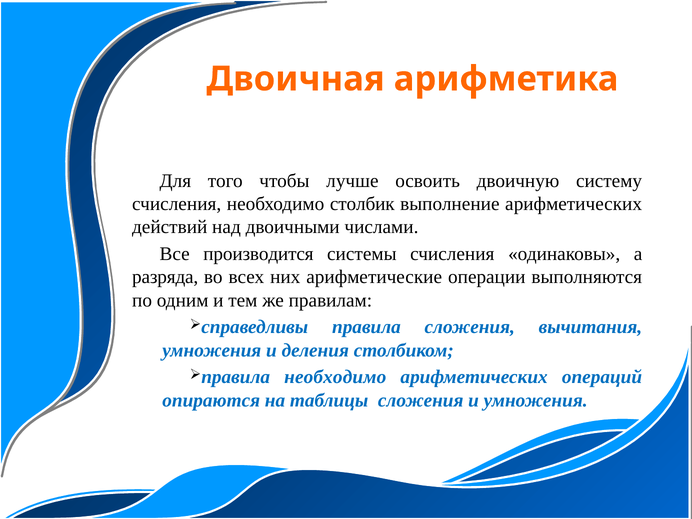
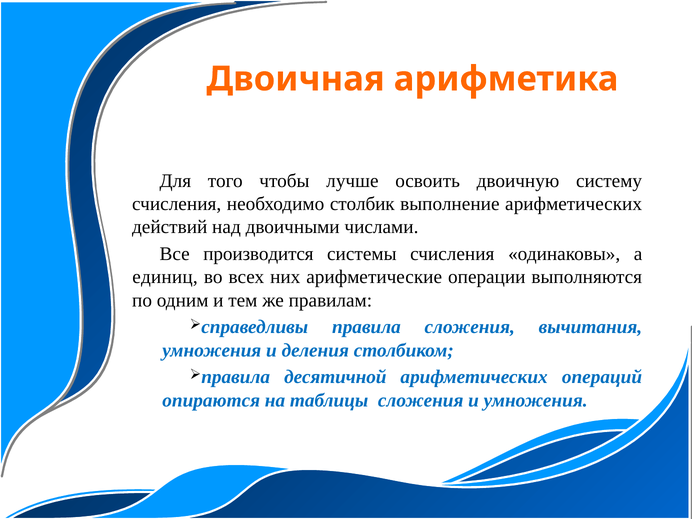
разряда: разряда -> единиц
необходимо at (335, 377): необходимо -> десятичной
